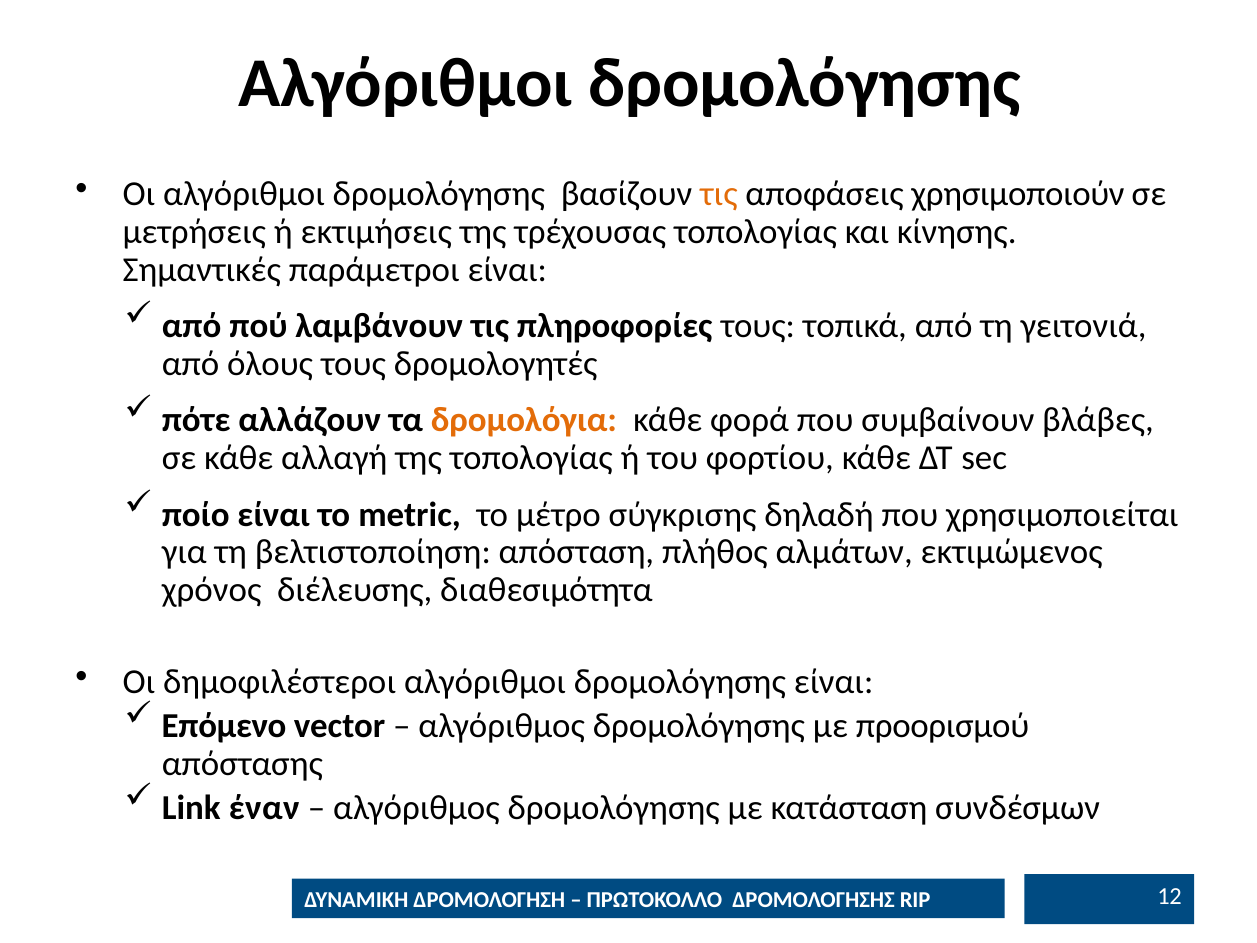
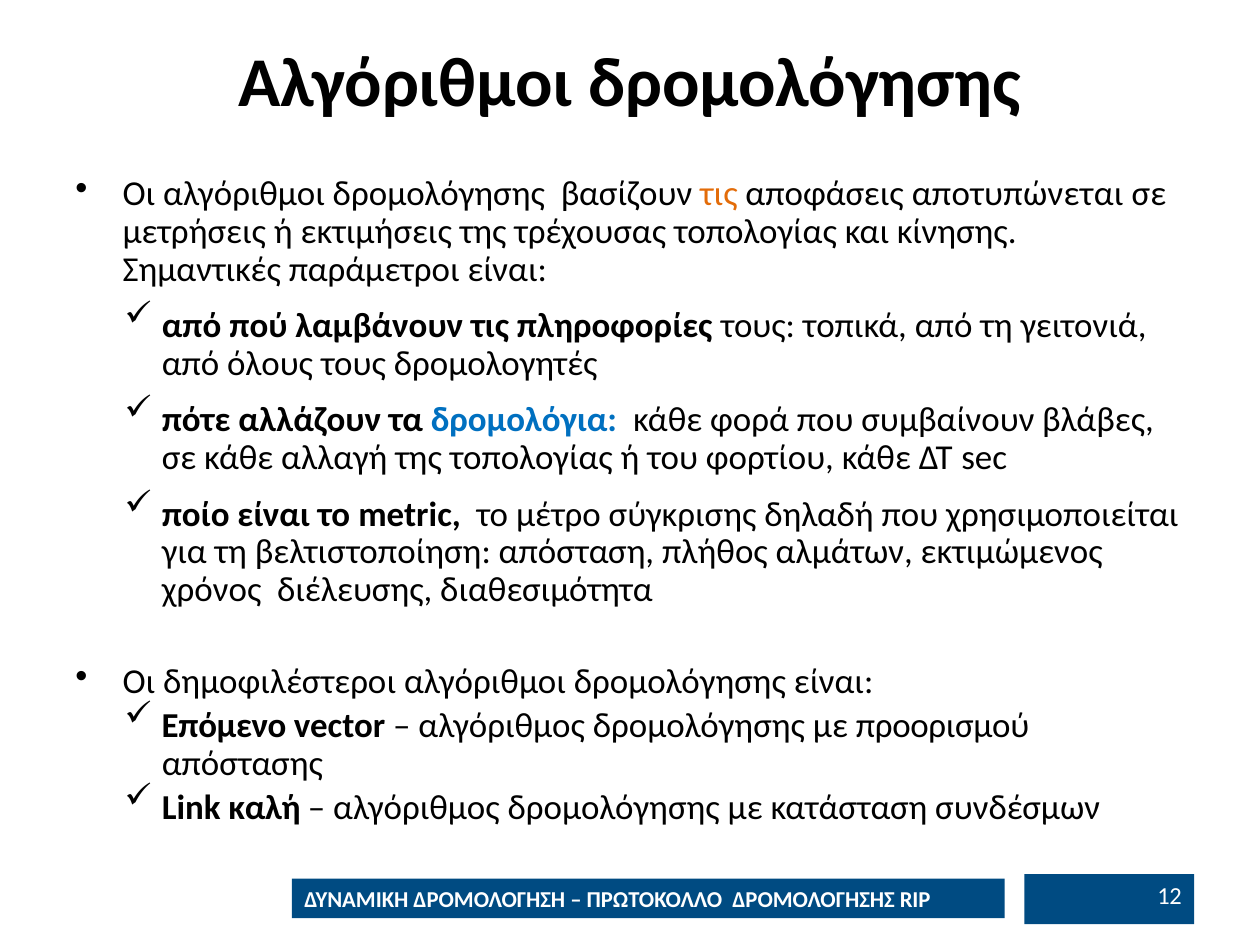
χρησιμοποιούν: χρησιμοποιούν -> αποτυπώνεται
δρομολόγια colour: orange -> blue
έναν: έναν -> καλή
